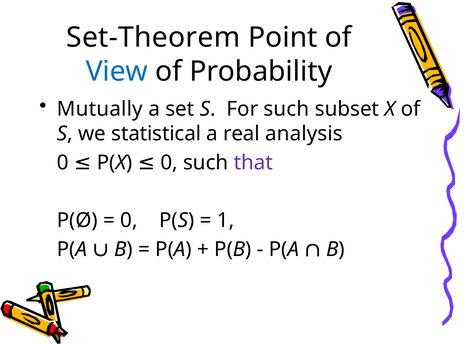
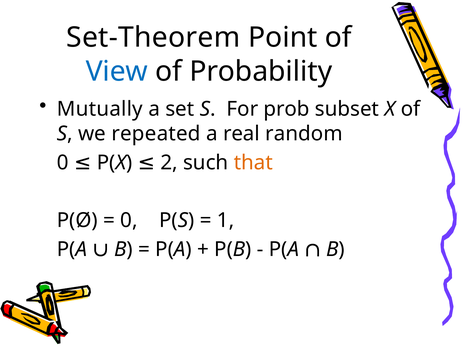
For such: such -> prob
statistical: statistical -> repeated
analysis: analysis -> random
X 0: 0 -> 2
that colour: purple -> orange
